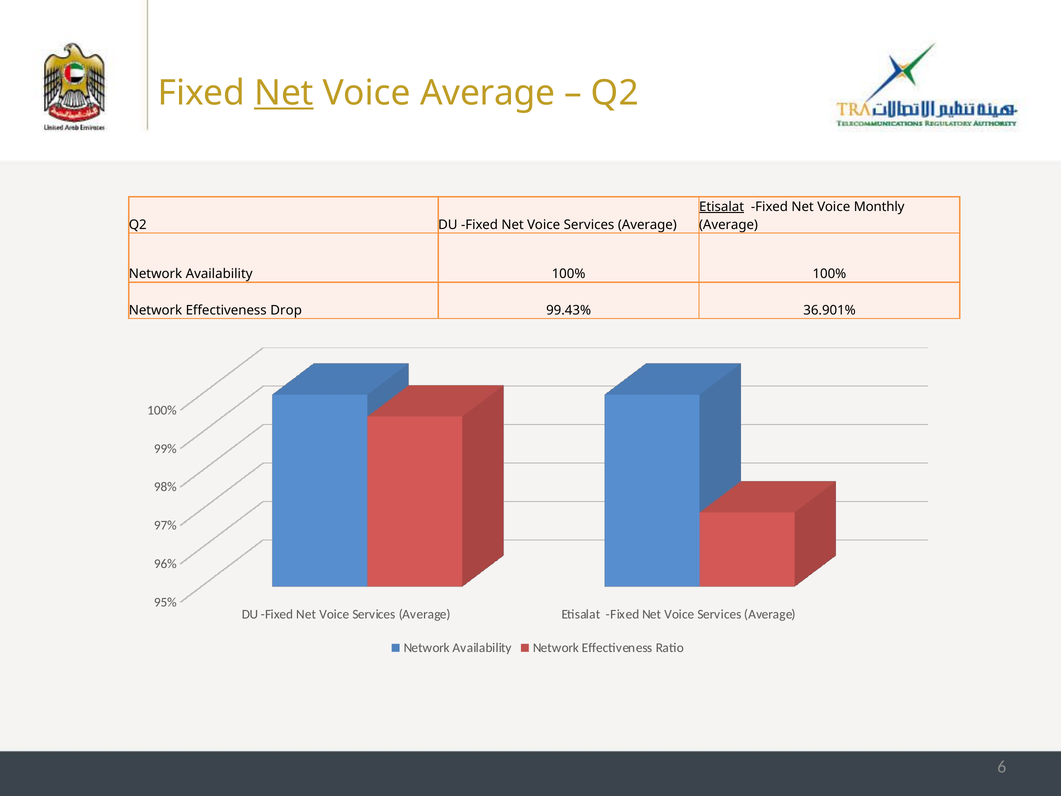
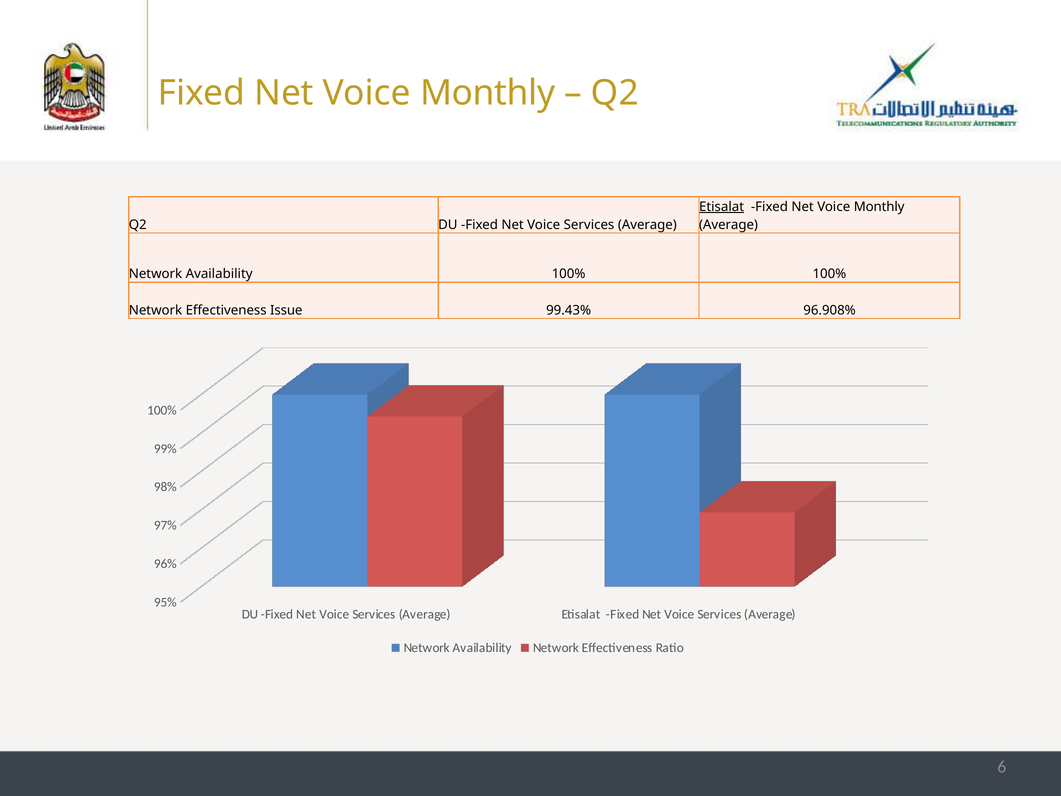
Net at (284, 93) underline: present -> none
Average at (488, 93): Average -> Monthly
Drop: Drop -> Issue
36.901%: 36.901% -> 96.908%
